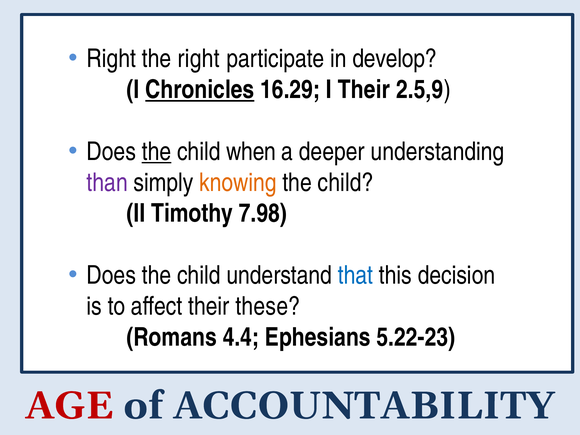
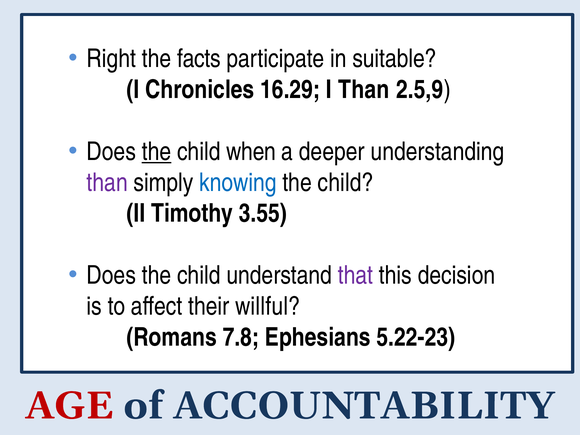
the right: right -> facts
develop: develop -> suitable
Chronicles underline: present -> none
I Their: Their -> Than
knowing colour: orange -> blue
7.98: 7.98 -> 3.55
that colour: blue -> purple
these: these -> willful
4.4: 4.4 -> 7.8
